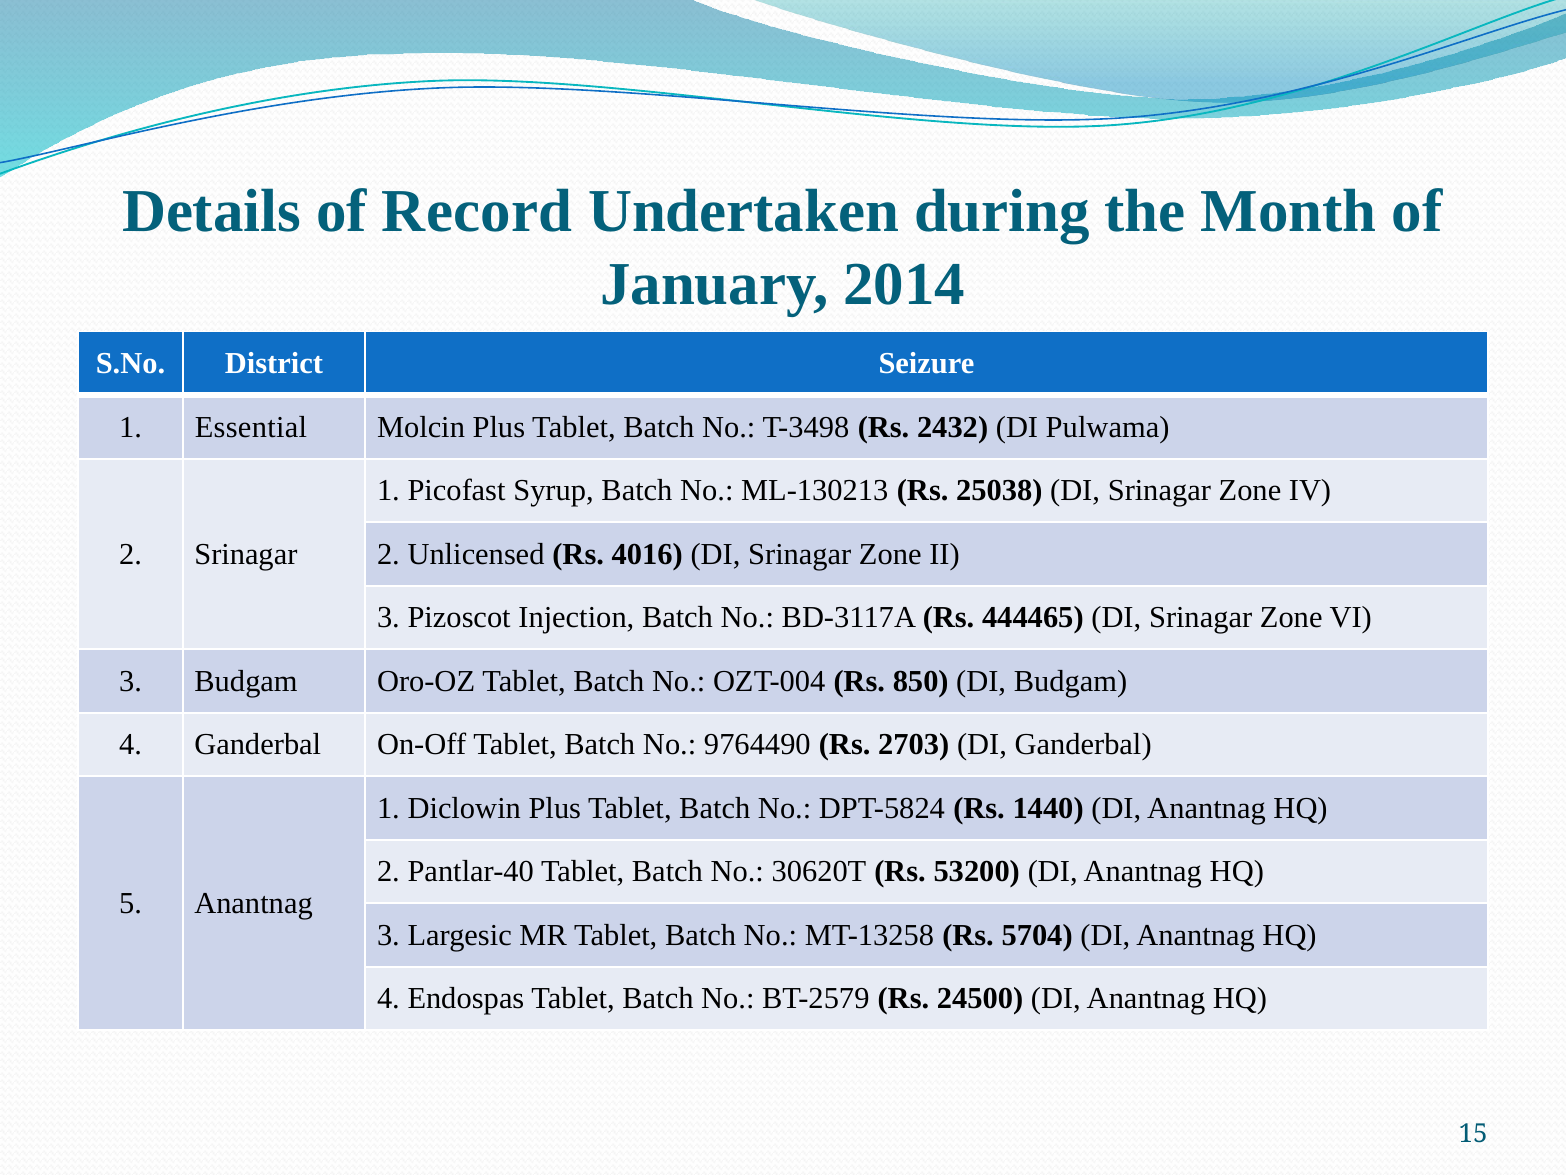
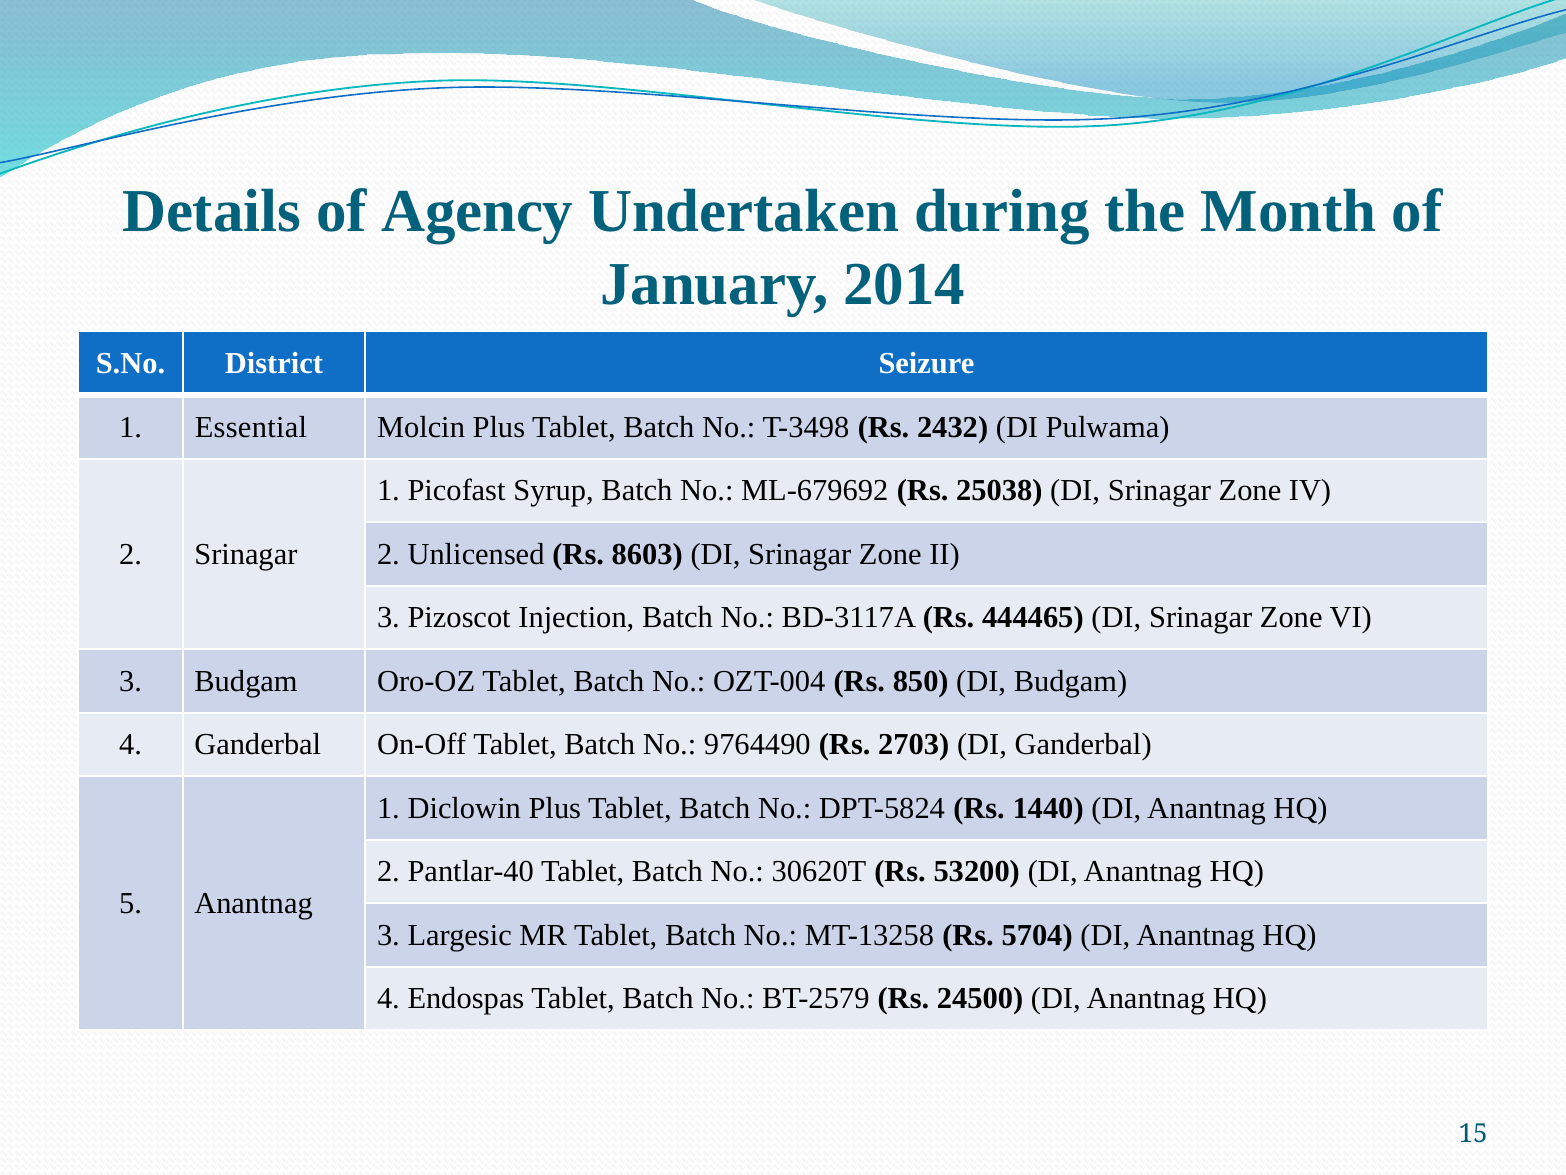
Record: Record -> Agency
ML-130213: ML-130213 -> ML-679692
4016: 4016 -> 8603
